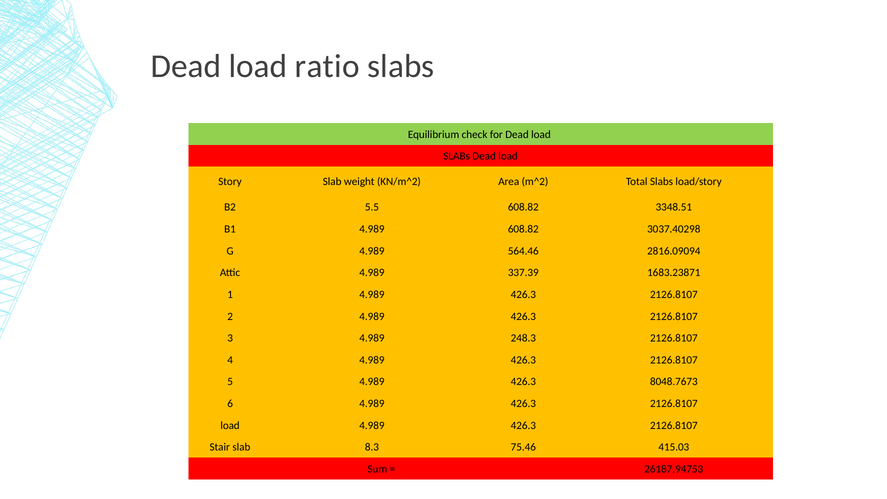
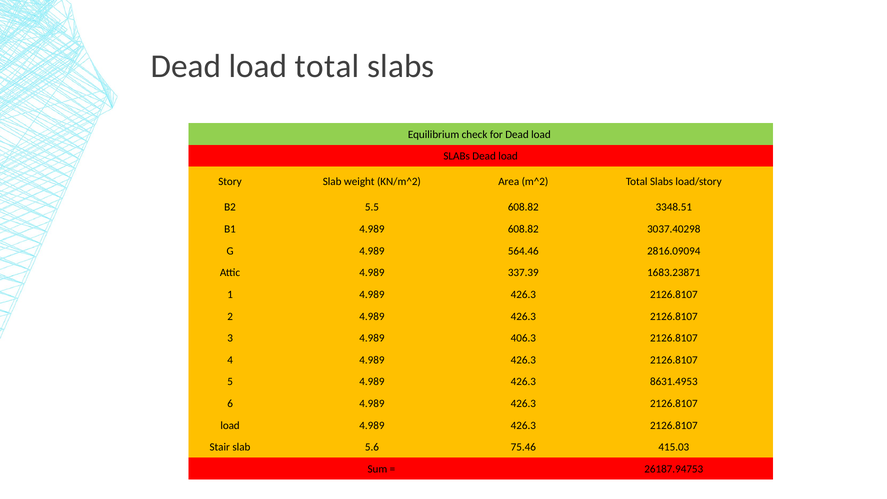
load ratio: ratio -> total
248.3: 248.3 -> 406.3
8048.7673: 8048.7673 -> 8631.4953
8.3: 8.3 -> 5.6
